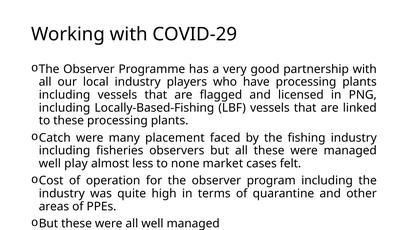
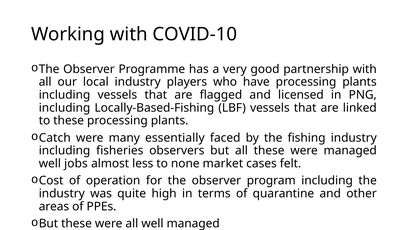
COVID-29: COVID-29 -> COVID-10
placement: placement -> essentially
play: play -> jobs
